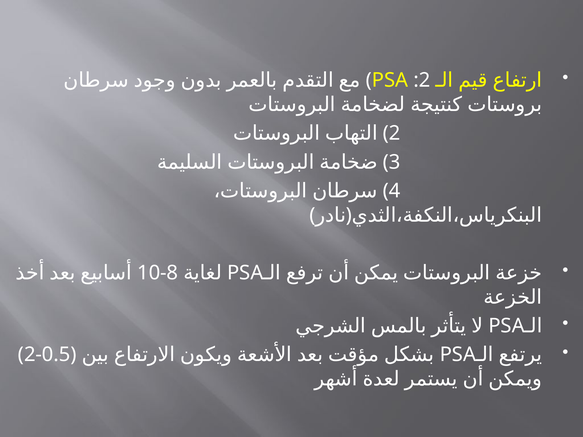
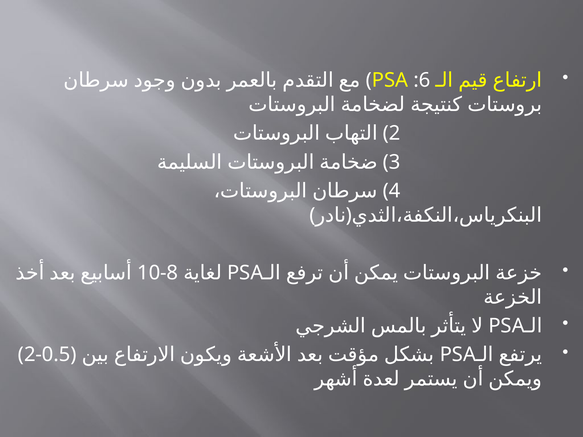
:2: :2 -> :6
